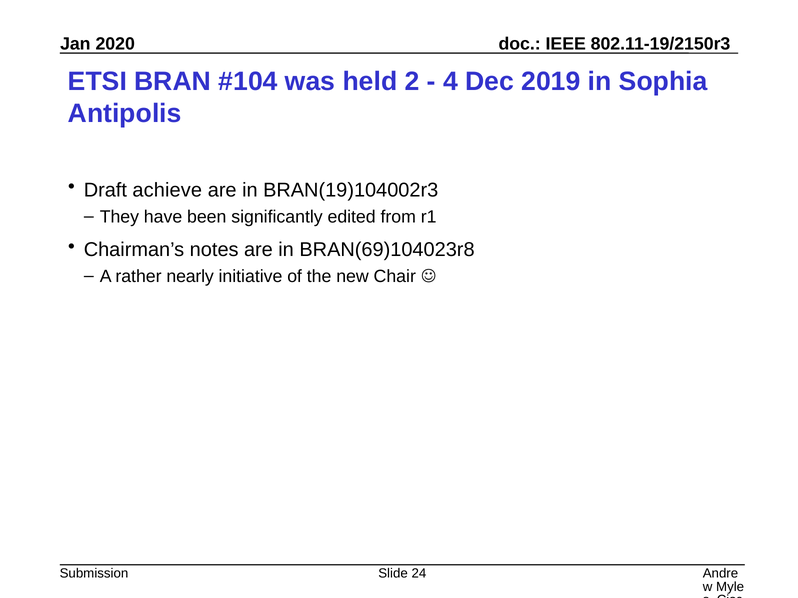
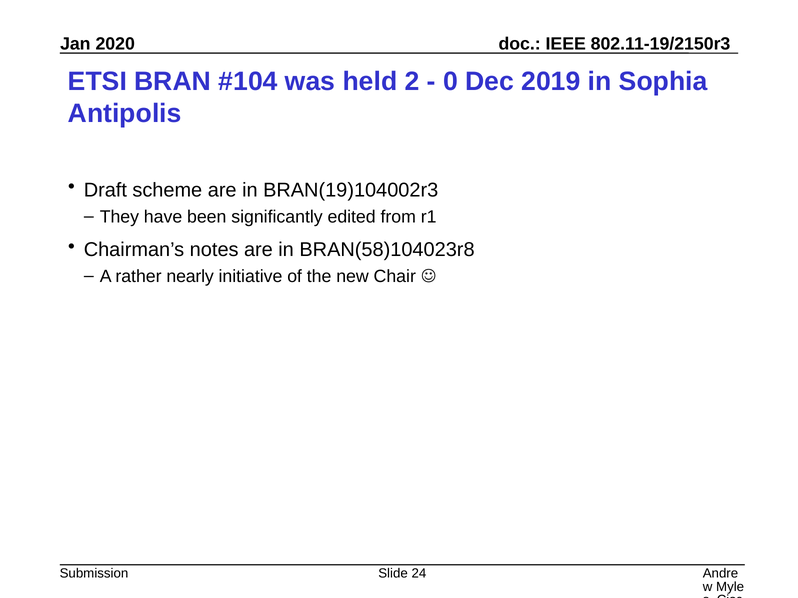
4: 4 -> 0
achieve: achieve -> scheme
BRAN(69)104023r8: BRAN(69)104023r8 -> BRAN(58)104023r8
